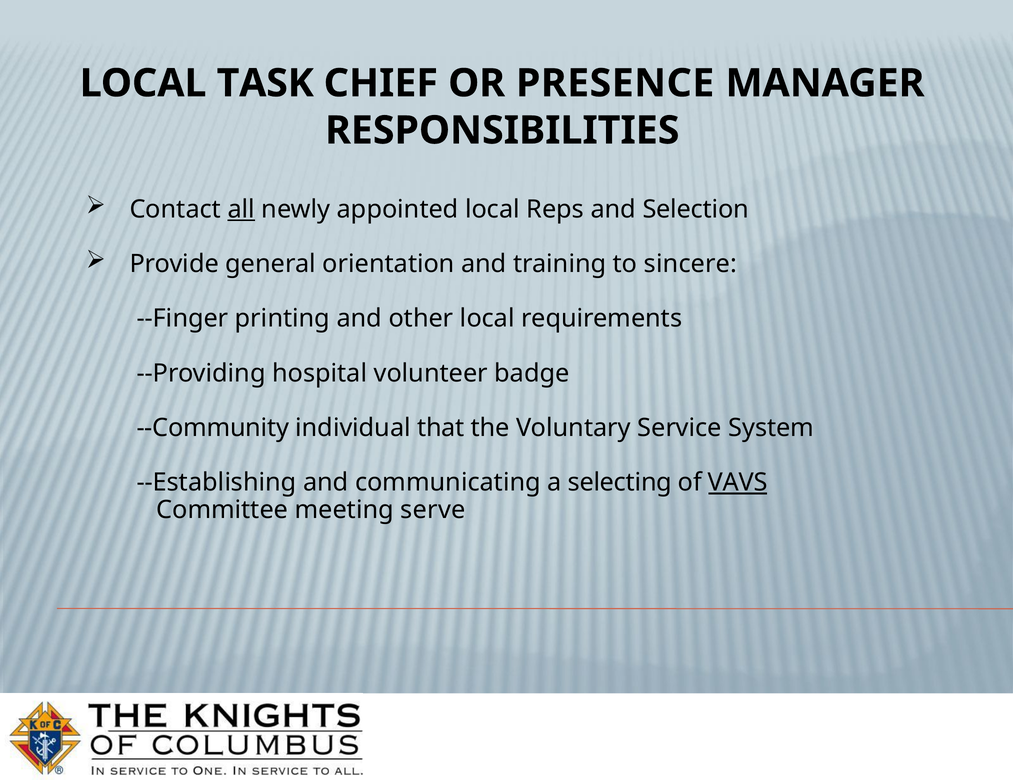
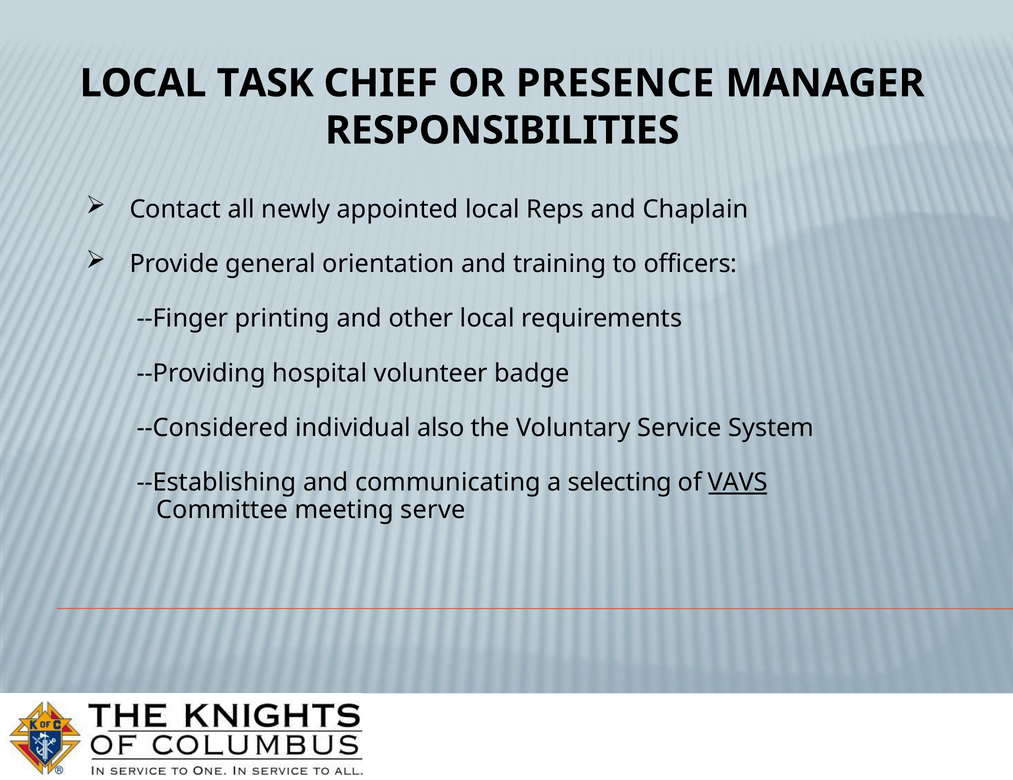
all underline: present -> none
Selection: Selection -> Chaplain
sincere: sincere -> officers
--Community: --Community -> --Considered
that: that -> also
